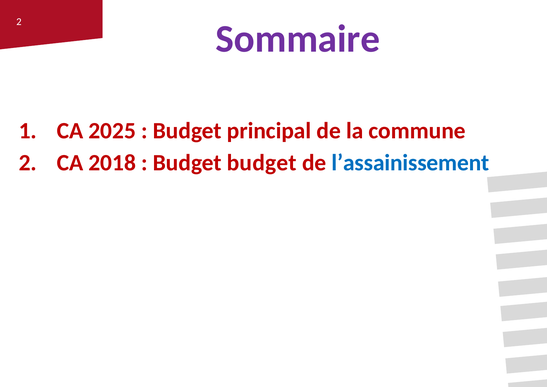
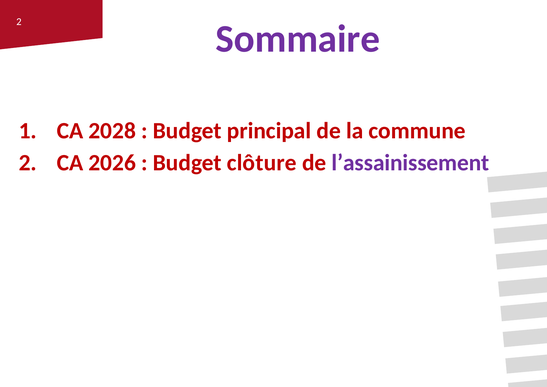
2025: 2025 -> 2028
2018: 2018 -> 2026
Budget budget: budget -> clôture
l’assainissement colour: blue -> purple
